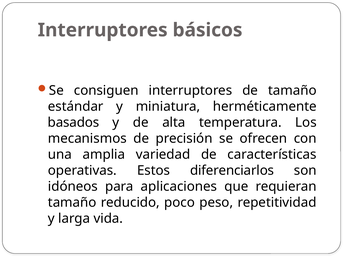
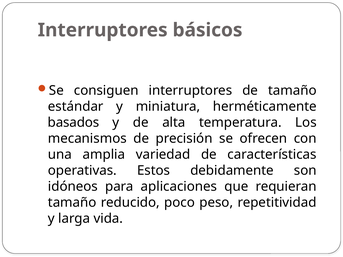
diferenciarlos: diferenciarlos -> debidamente
